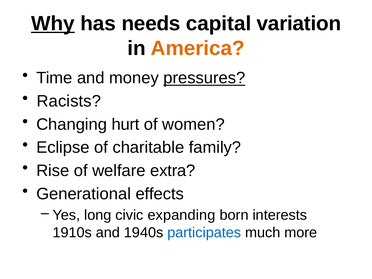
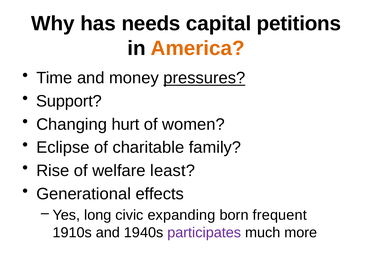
Why underline: present -> none
variation: variation -> petitions
Racists: Racists -> Support
extra: extra -> least
interests: interests -> frequent
participates colour: blue -> purple
